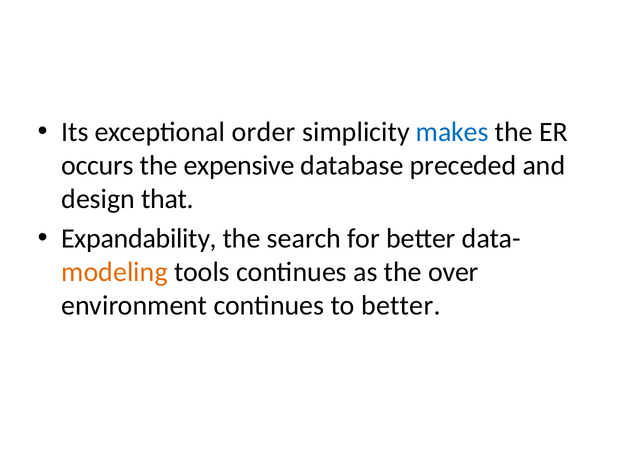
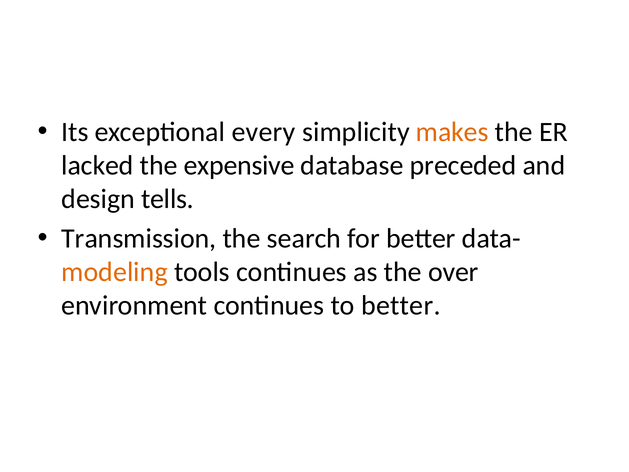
order: order -> every
makes colour: blue -> orange
occurs: occurs -> lacked
that: that -> tells
Expandability: Expandability -> Transmission
